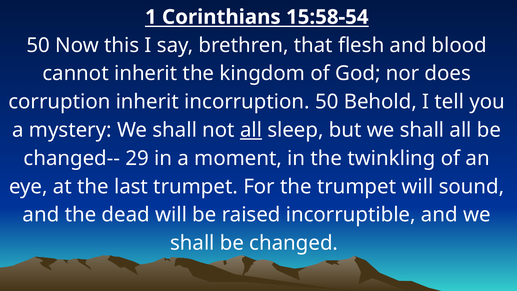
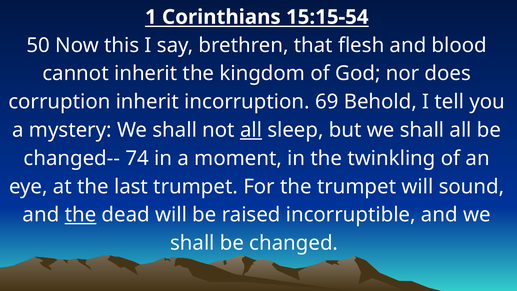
15:58-54: 15:58-54 -> 15:15-54
incorruption 50: 50 -> 69
29: 29 -> 74
the at (80, 215) underline: none -> present
